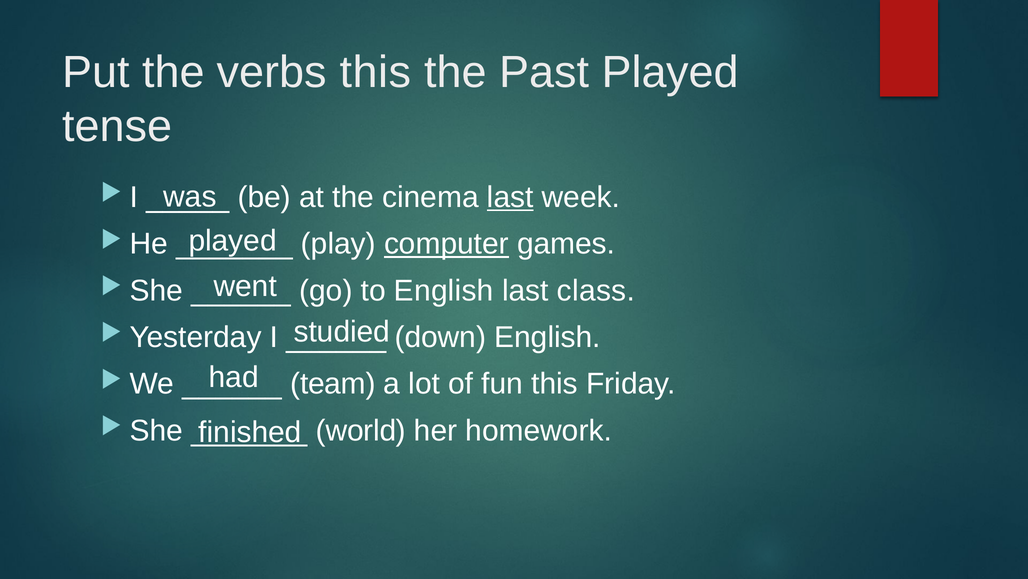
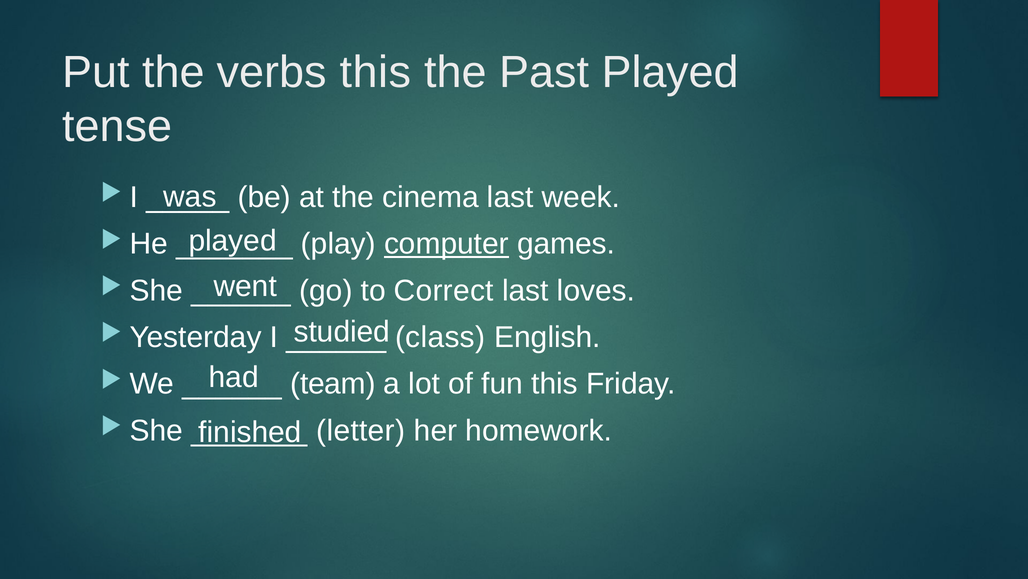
last at (510, 197) underline: present -> none
to English: English -> Correct
class: class -> loves
down: down -> class
world: world -> letter
